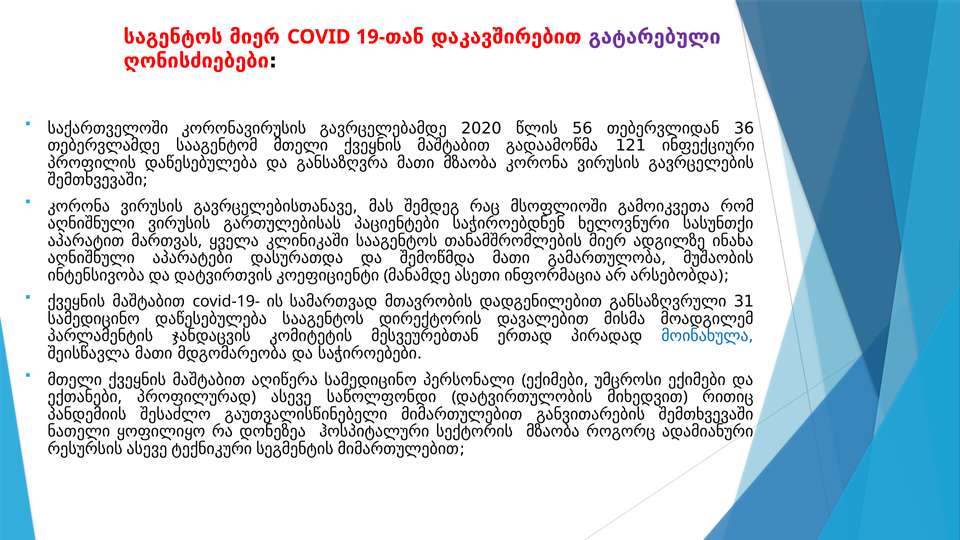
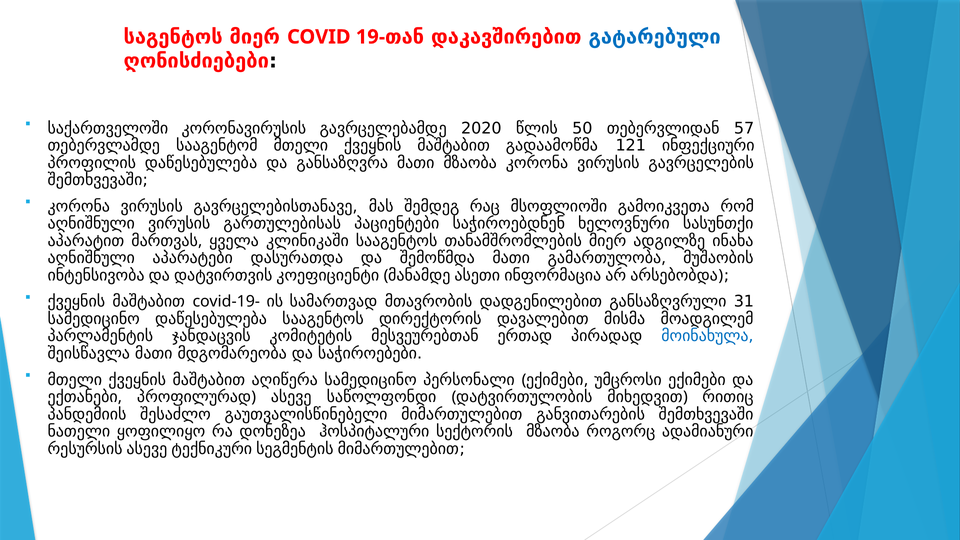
გატარებული colour: purple -> blue
56: 56 -> 50
36: 36 -> 57
